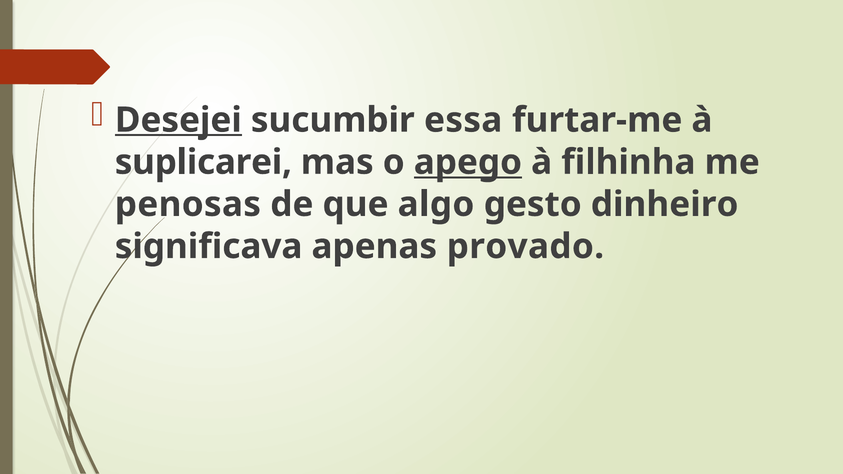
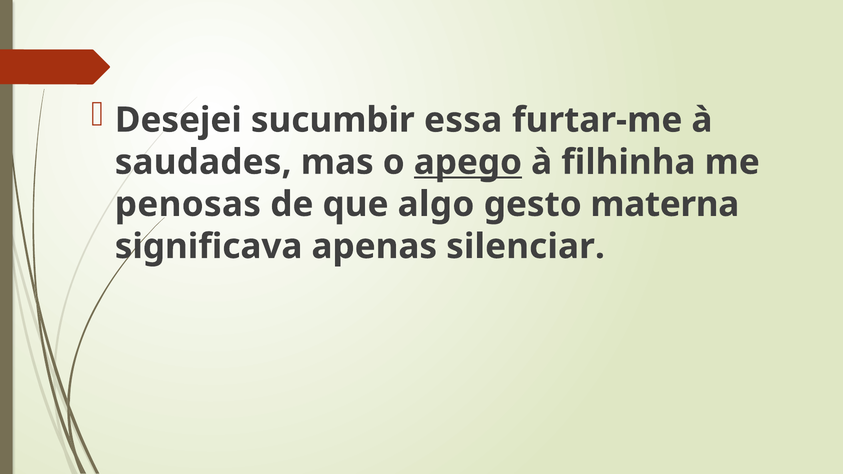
Desejei underline: present -> none
suplicarei: suplicarei -> saudades
dinheiro: dinheiro -> materna
provado: provado -> silenciar
